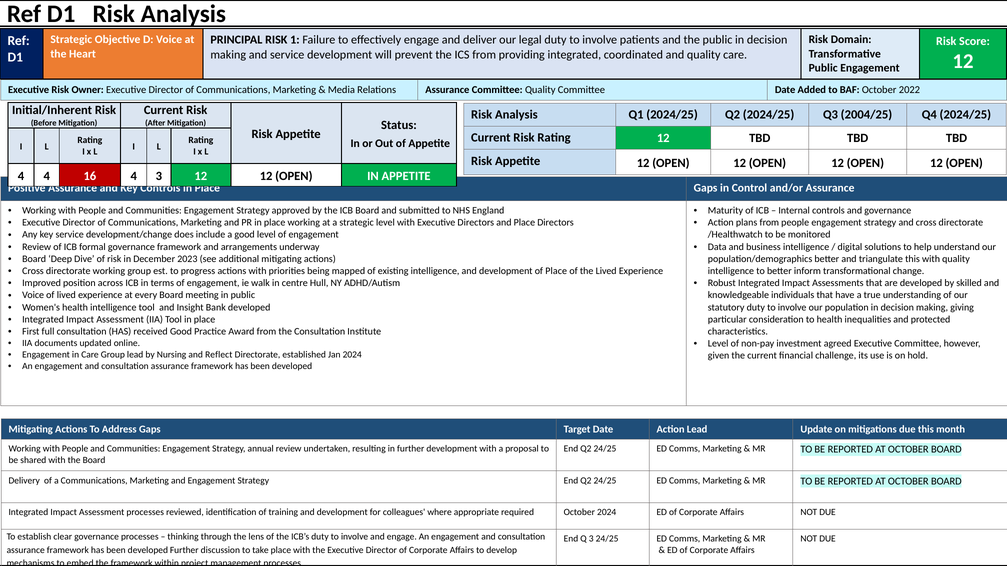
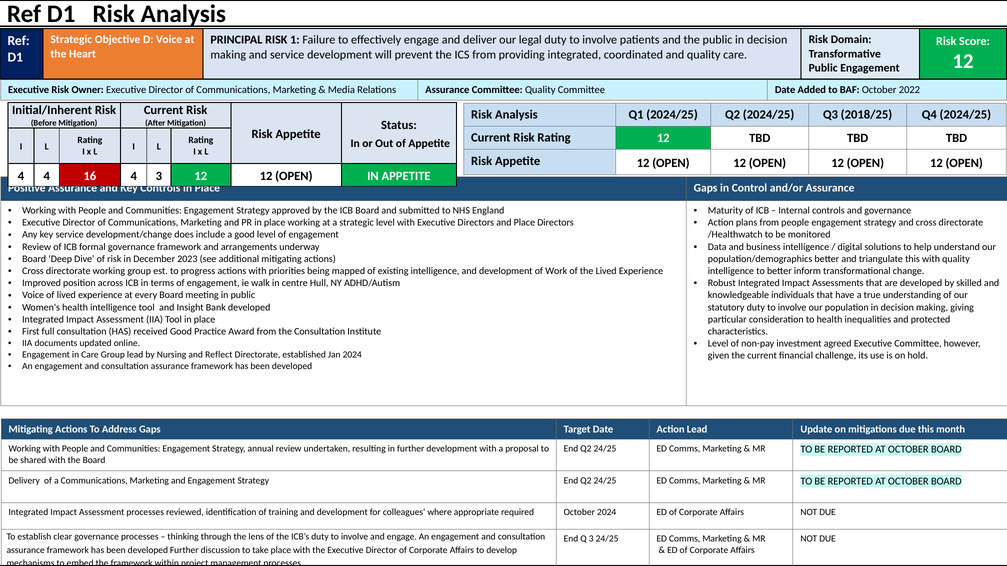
2004/25: 2004/25 -> 2018/25
of Place: Place -> Work
